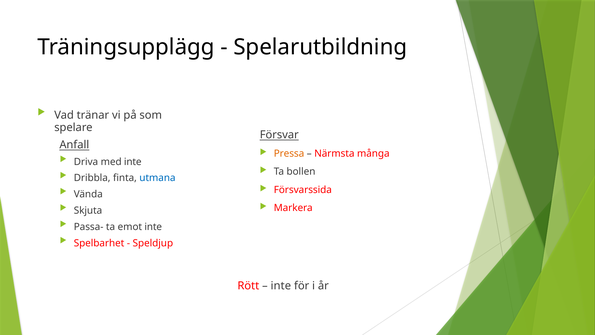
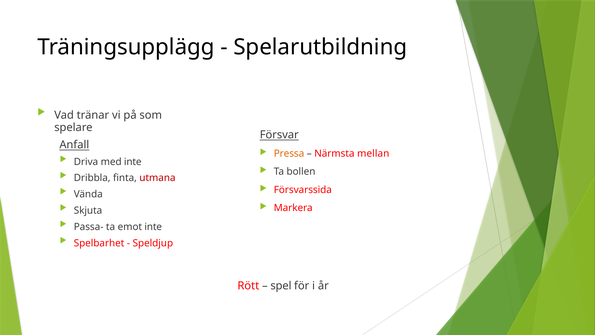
många: många -> mellan
utmana colour: blue -> red
inte at (281, 285): inte -> spel
